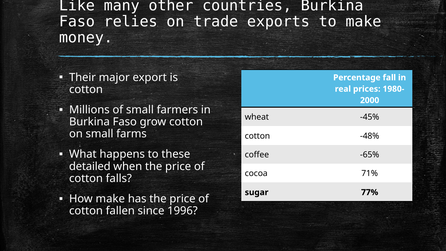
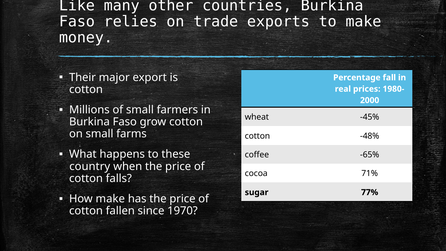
detailed: detailed -> country
1996: 1996 -> 1970
